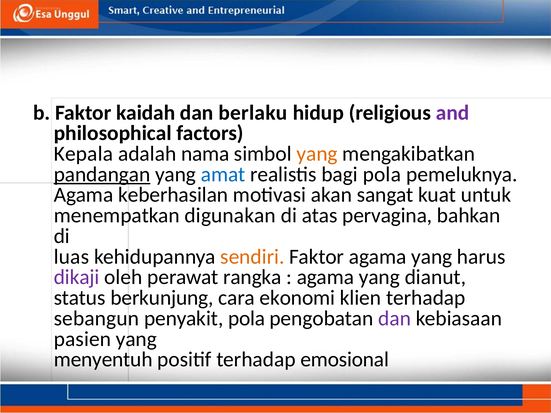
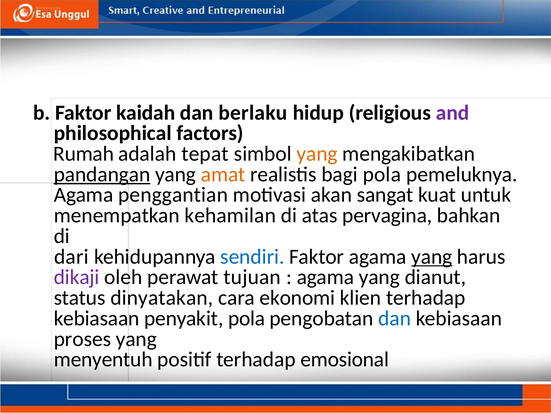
Kepala: Kepala -> Rumah
nama: nama -> tepat
amat colour: blue -> orange
keberhasilan: keberhasilan -> penggantian
digunakan: digunakan -> kehamilan
luas: luas -> dari
sendiri colour: orange -> blue
yang at (432, 257) underline: none -> present
rangka: rangka -> tujuan
berkunjung: berkunjung -> dinyatakan
sebangun at (96, 319): sebangun -> kebiasaan
dan at (395, 319) colour: purple -> blue
pasien: pasien -> proses
